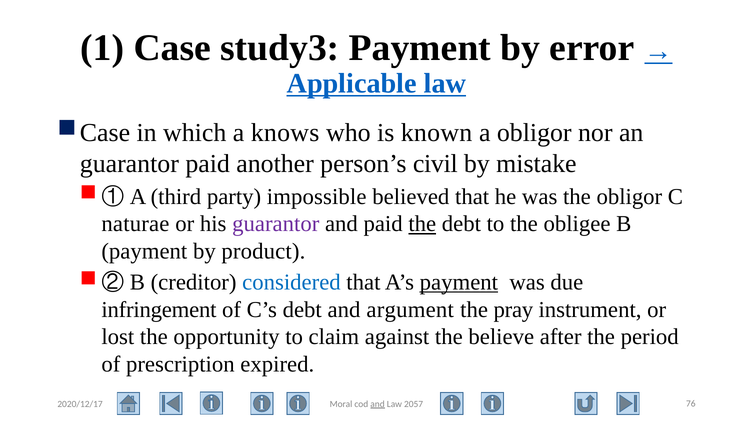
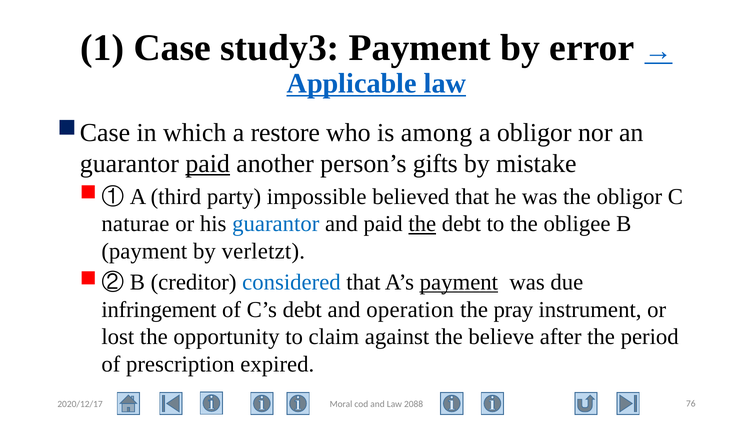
knows: knows -> restore
known: known -> among
paid at (208, 164) underline: none -> present
civil: civil -> gifts
guarantor at (276, 224) colour: purple -> blue
product: product -> verletzt
argument: argument -> operation
and at (378, 404) underline: present -> none
2057: 2057 -> 2088
